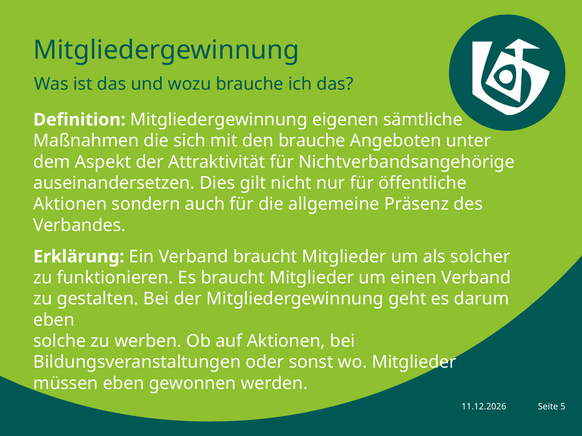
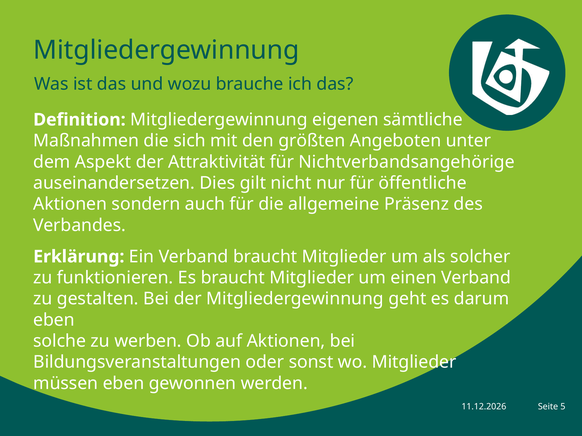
den brauche: brauche -> größten
